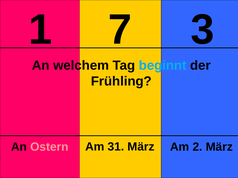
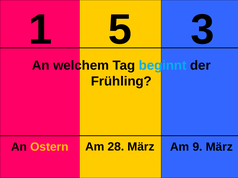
7: 7 -> 5
Ostern colour: pink -> yellow
31: 31 -> 28
2: 2 -> 9
